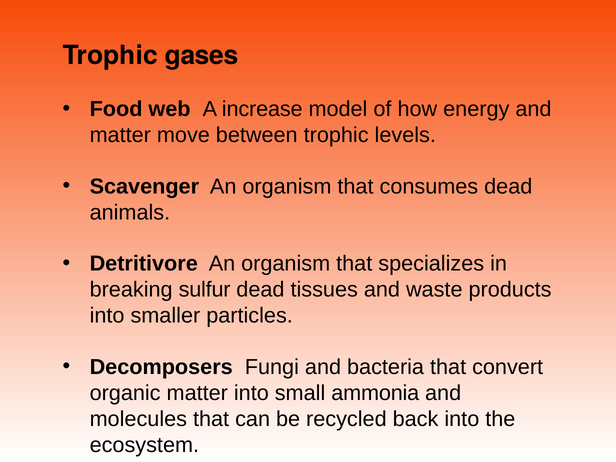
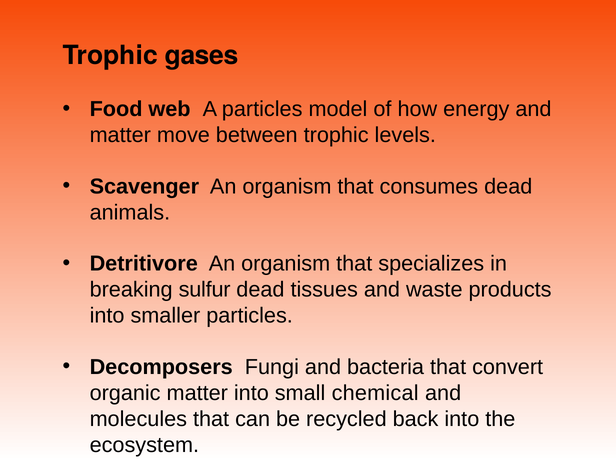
A increase: increase -> particles
ammonia: ammonia -> chemical
